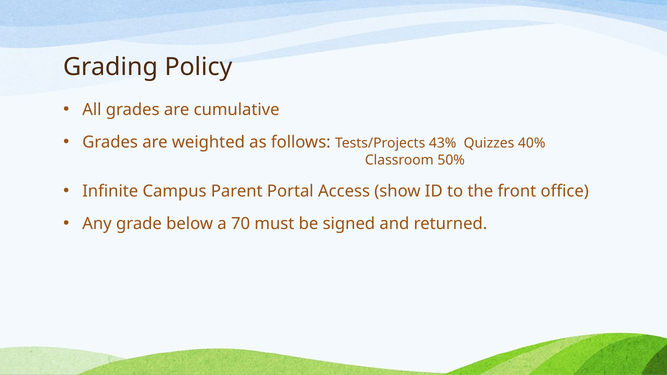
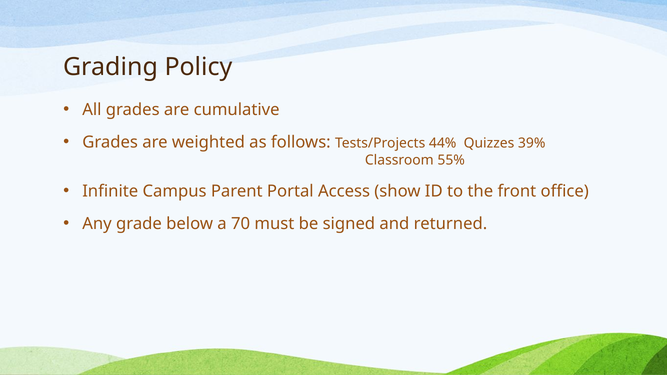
43%: 43% -> 44%
40%: 40% -> 39%
50%: 50% -> 55%
